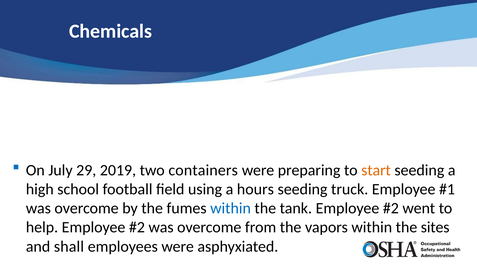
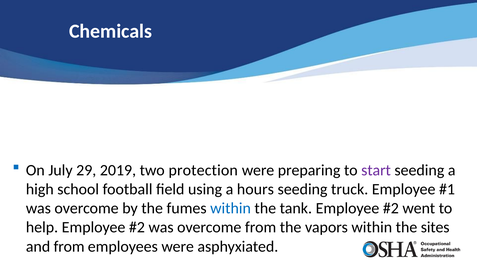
containers: containers -> protection
start colour: orange -> purple
and shall: shall -> from
